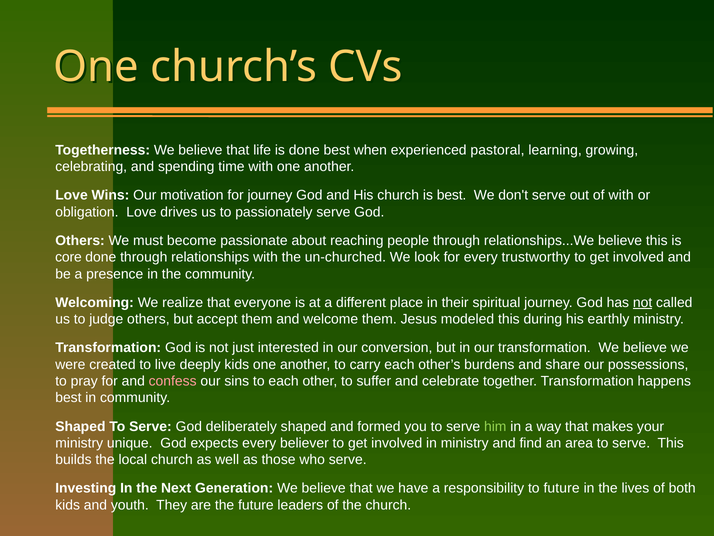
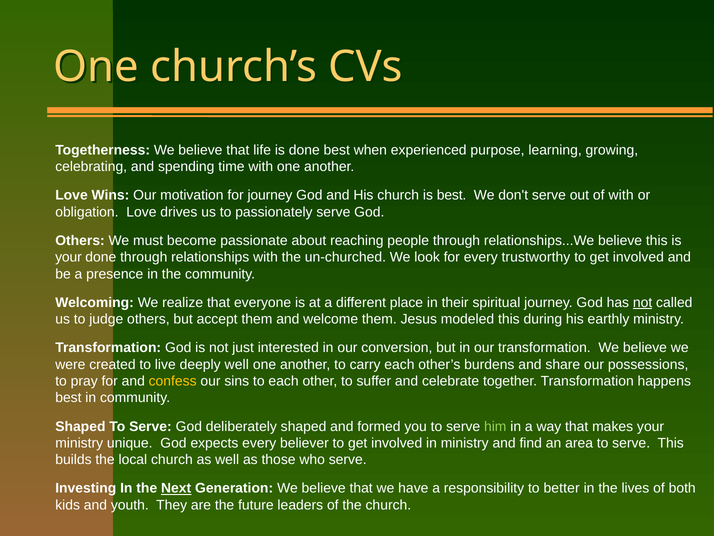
pastoral: pastoral -> purpose
core at (68, 257): core -> your
deeply kids: kids -> well
confess colour: pink -> yellow
Next underline: none -> present
to future: future -> better
